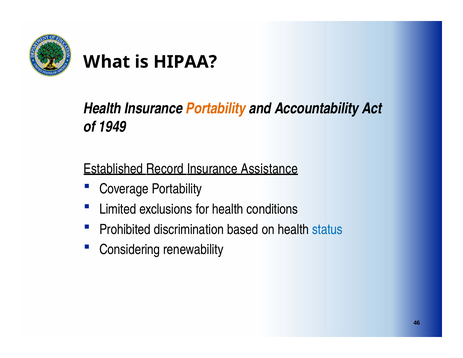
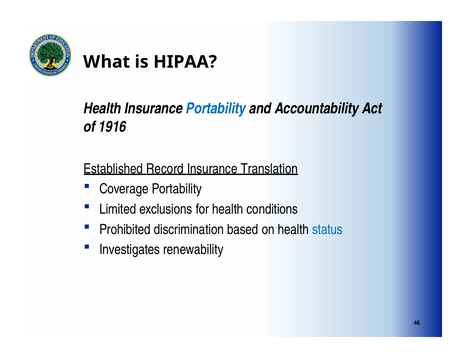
Portability at (216, 108) colour: orange -> blue
1949: 1949 -> 1916
Assistance: Assistance -> Translation
Considering: Considering -> Investigates
